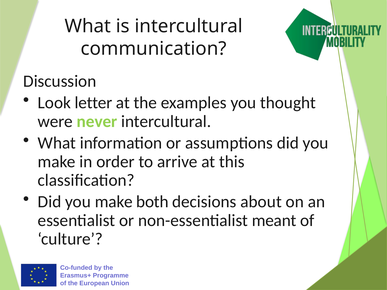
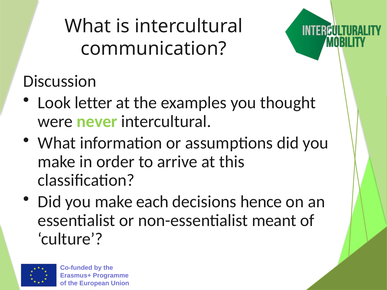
both: both -> each
about: about -> hence
